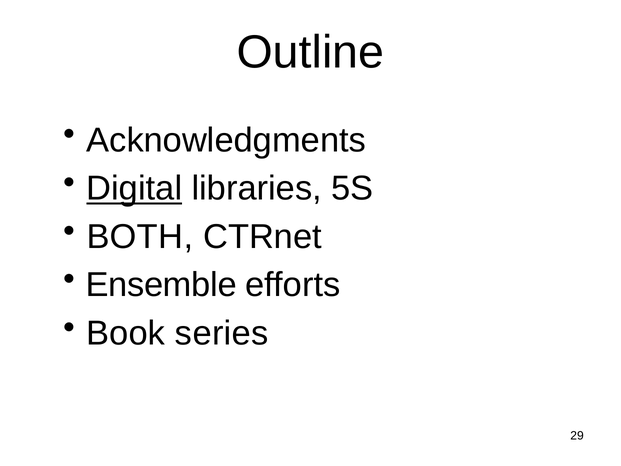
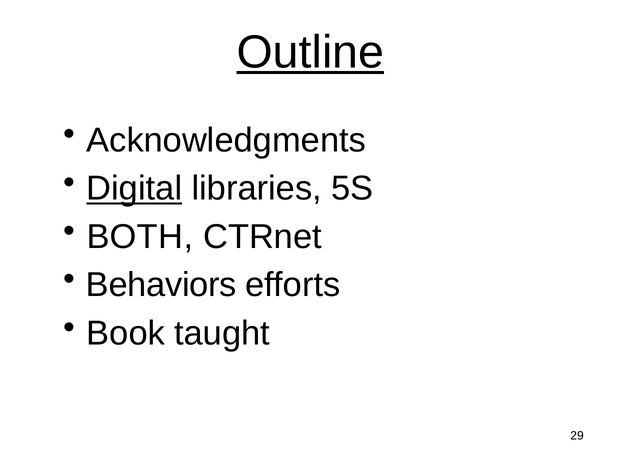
Outline underline: none -> present
Ensemble: Ensemble -> Behaviors
series: series -> taught
